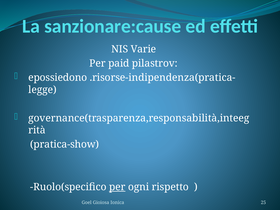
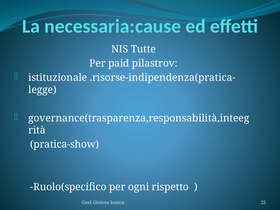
sanzionare:cause: sanzionare:cause -> necessaria:cause
Varie: Varie -> Tutte
epossiedono: epossiedono -> istituzionale
per at (117, 187) underline: present -> none
